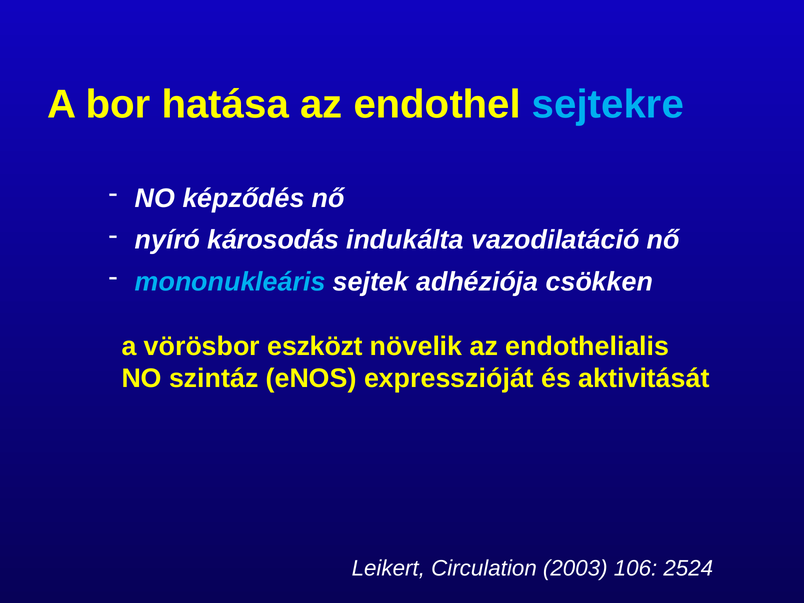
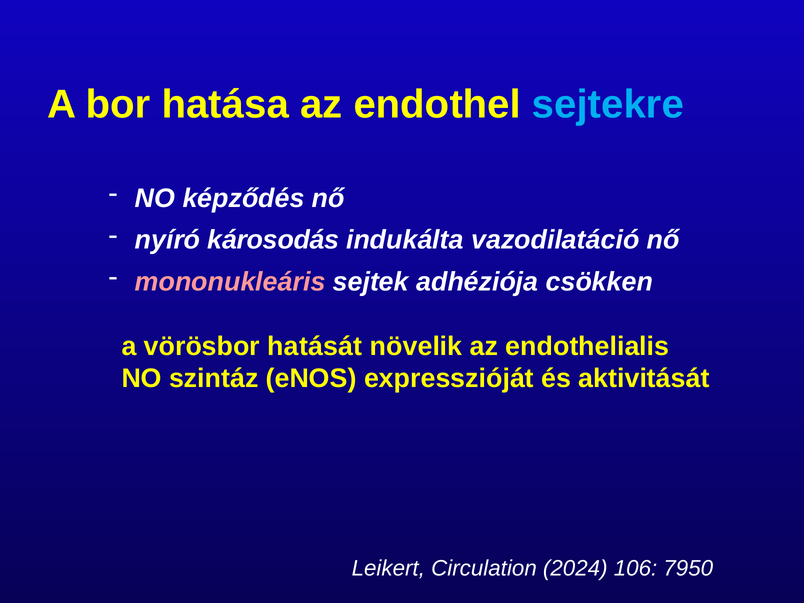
mononukleáris colour: light blue -> pink
eszközt: eszközt -> hatását
2003: 2003 -> 2024
2524: 2524 -> 7950
